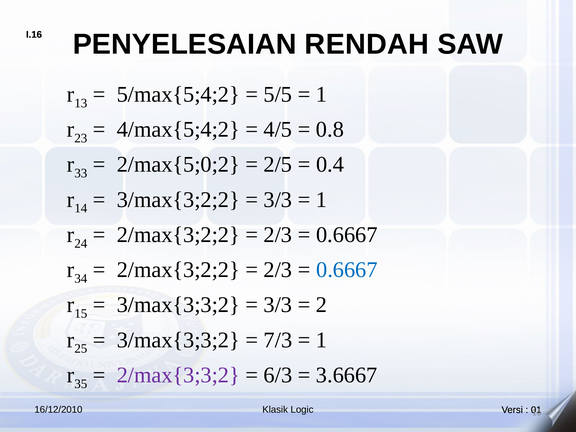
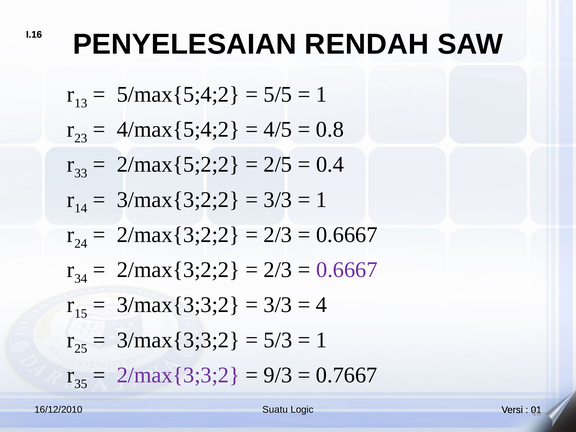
2/max{5;0;2: 2/max{5;0;2 -> 2/max{5;2;2
0.6667 at (347, 270) colour: blue -> purple
2: 2 -> 4
7/3: 7/3 -> 5/3
6/3: 6/3 -> 9/3
3.6667: 3.6667 -> 0.7667
Klasik: Klasik -> Suatu
